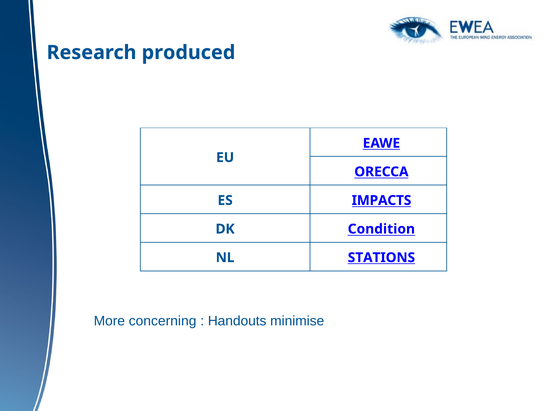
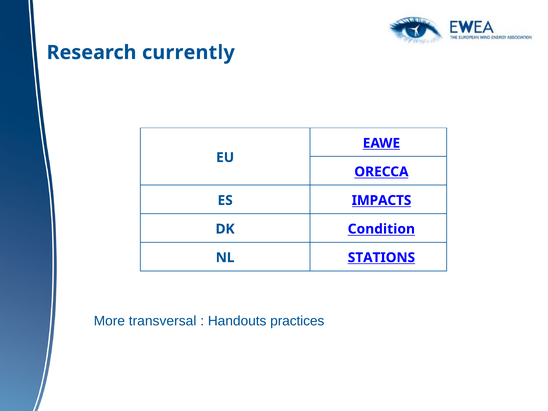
produced: produced -> currently
concerning: concerning -> transversal
minimise: minimise -> practices
